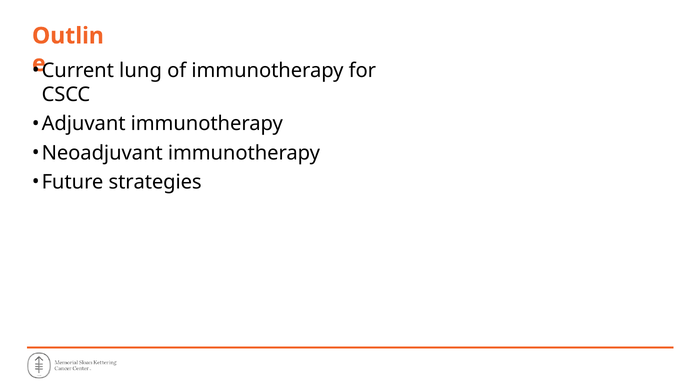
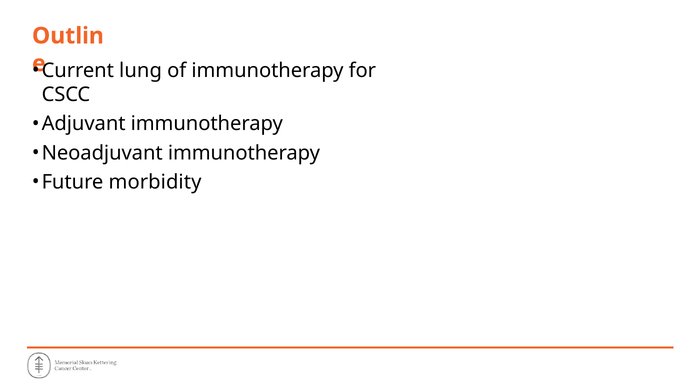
strategies: strategies -> morbidity
